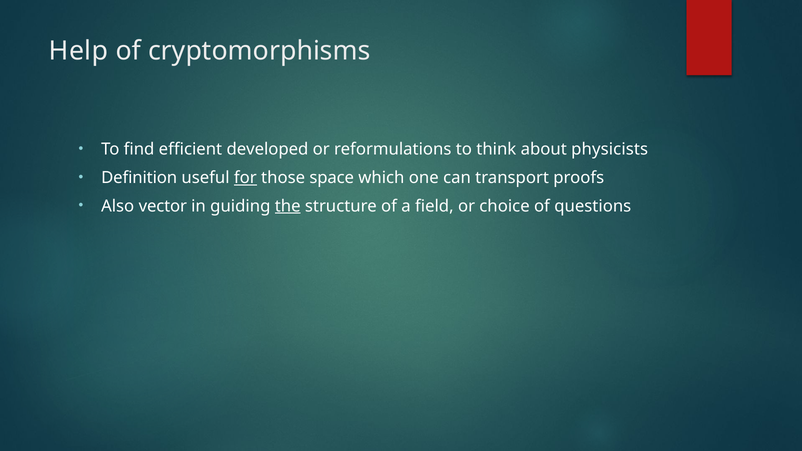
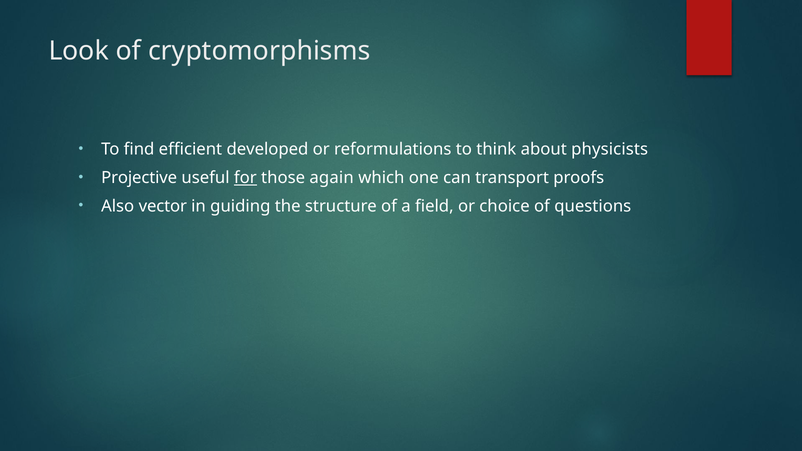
Help: Help -> Look
Definition: Definition -> Projective
space: space -> again
the underline: present -> none
